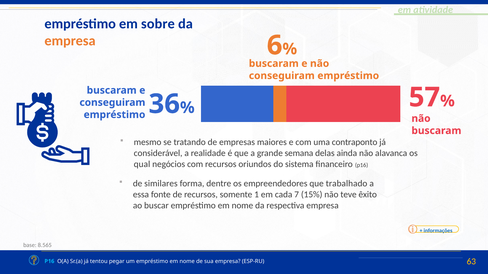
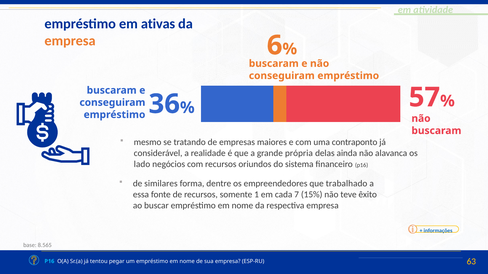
sobre: sobre -> ativas
semana: semana -> própria
qual: qual -> lado
